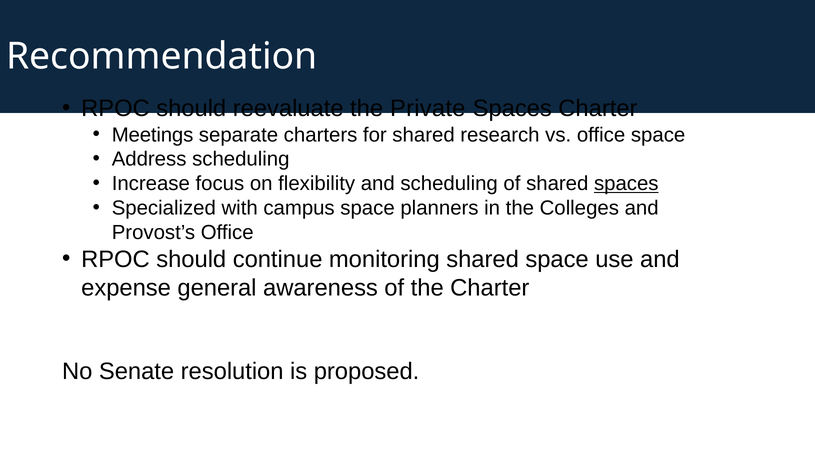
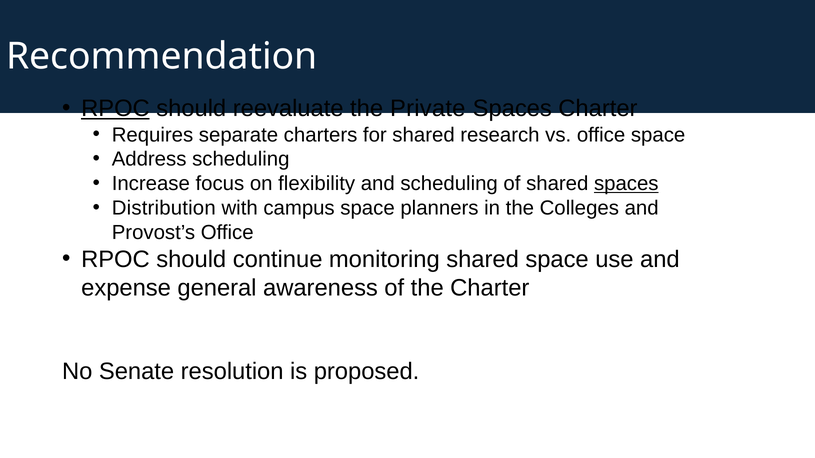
RPOC at (115, 109) underline: none -> present
Meetings: Meetings -> Requires
Specialized: Specialized -> Distribution
